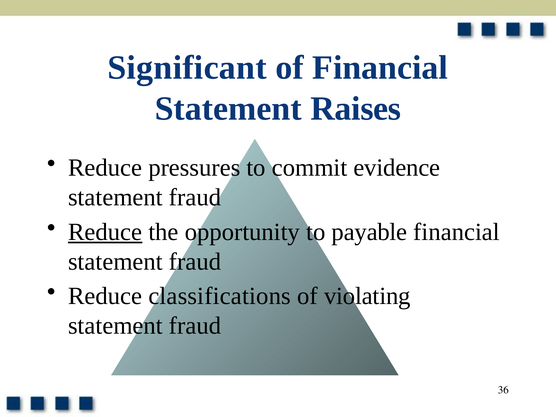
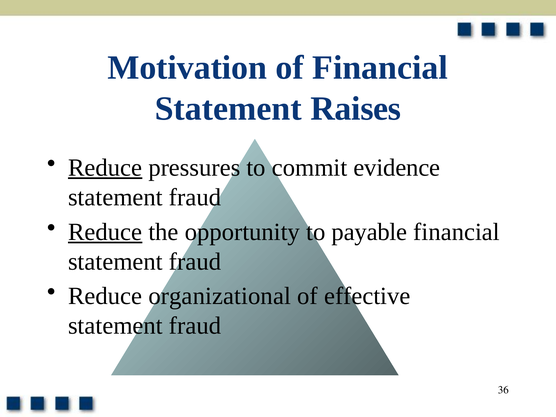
Significant: Significant -> Motivation
Reduce at (105, 168) underline: none -> present
classifications: classifications -> organizational
violating: violating -> effective
